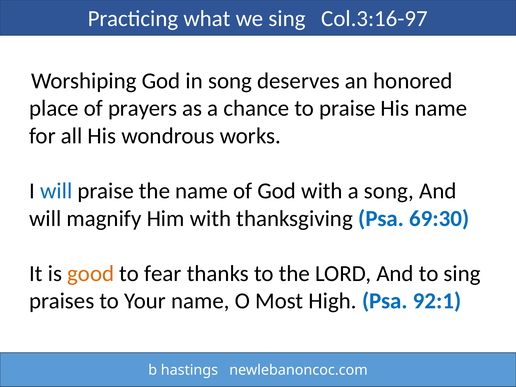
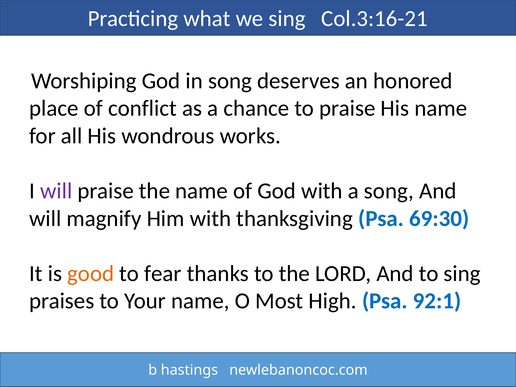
Col.3:16-97: Col.3:16-97 -> Col.3:16-21
prayers: prayers -> conflict
will at (56, 191) colour: blue -> purple
